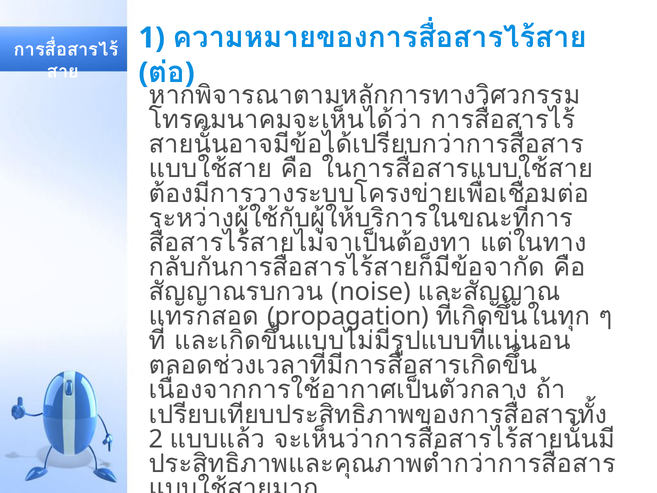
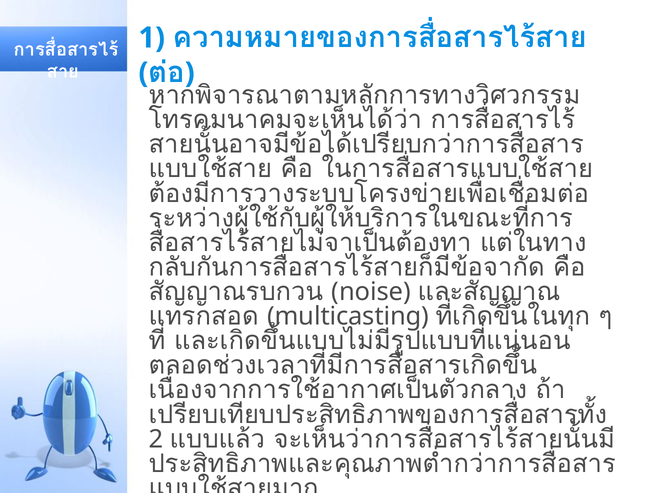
propagation: propagation -> multicasting
